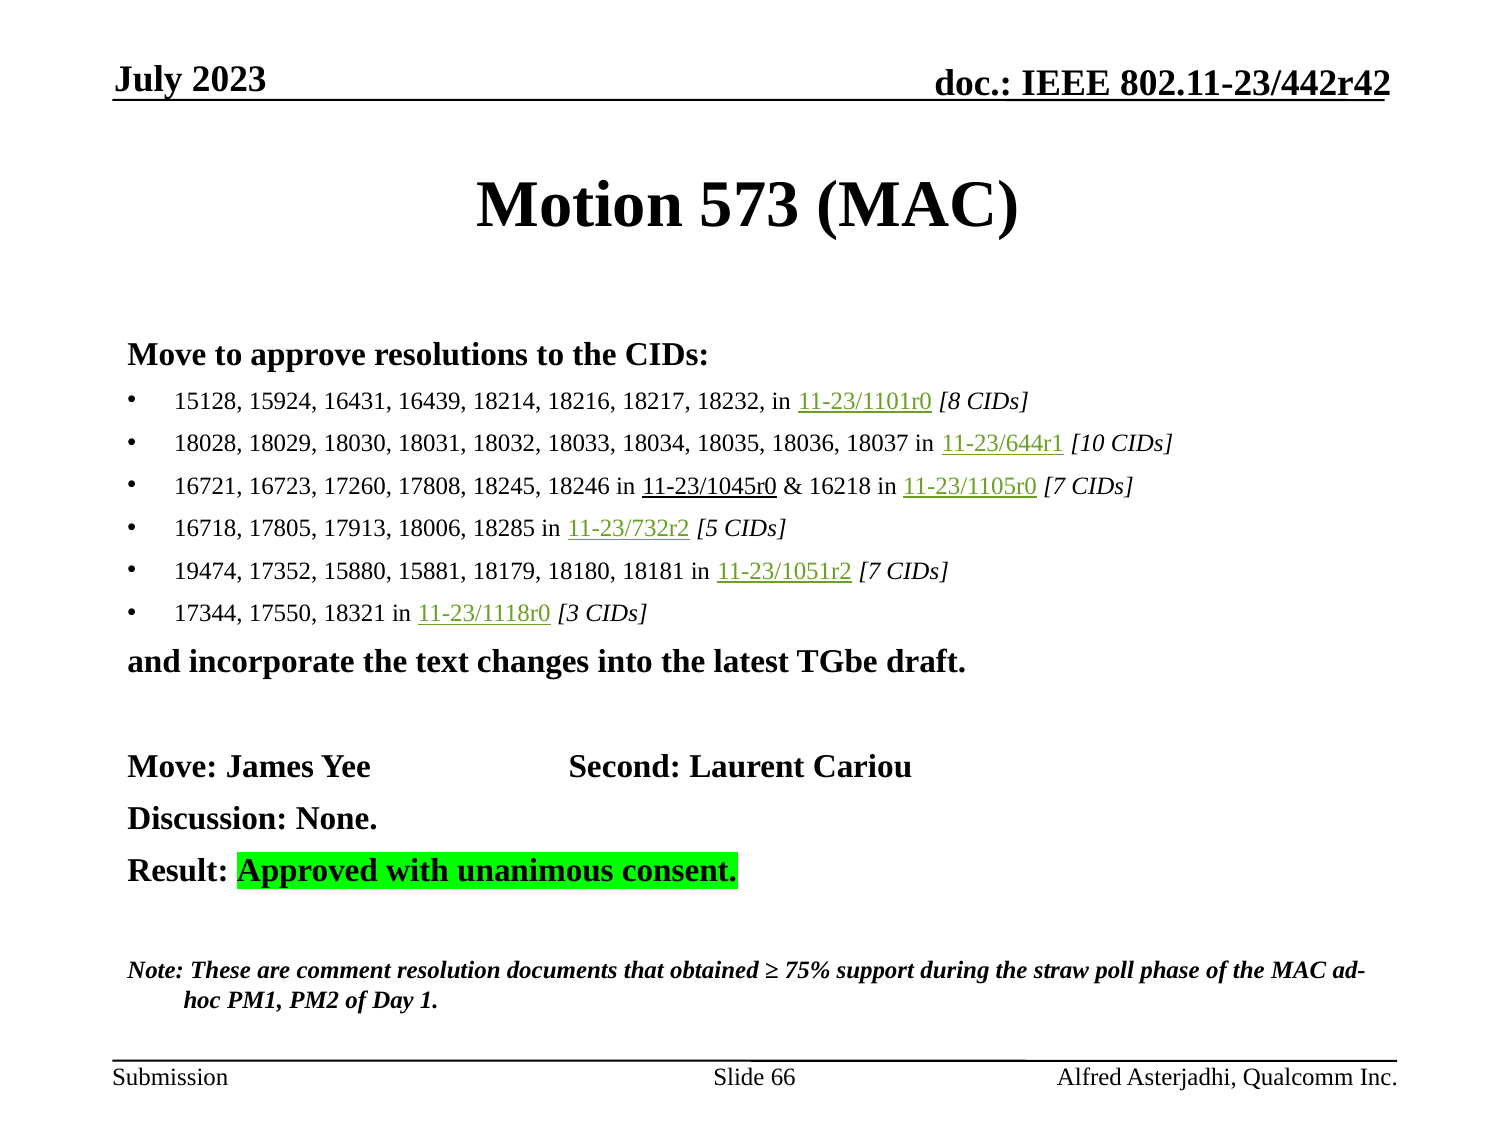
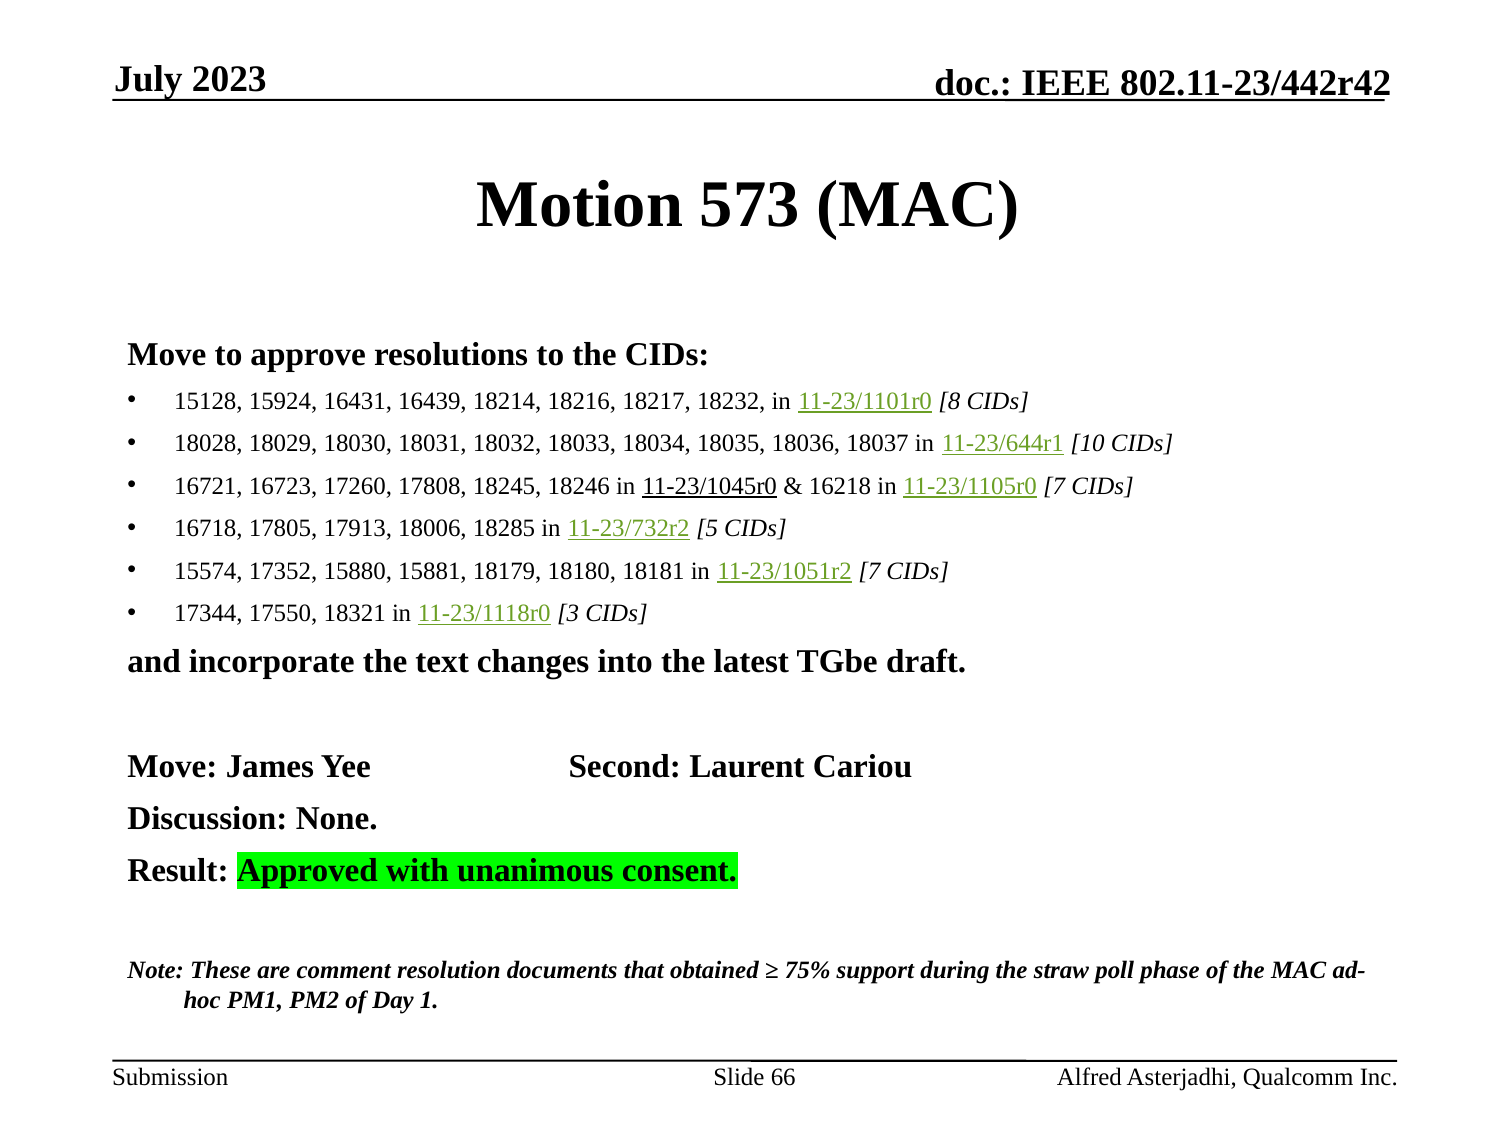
19474: 19474 -> 15574
